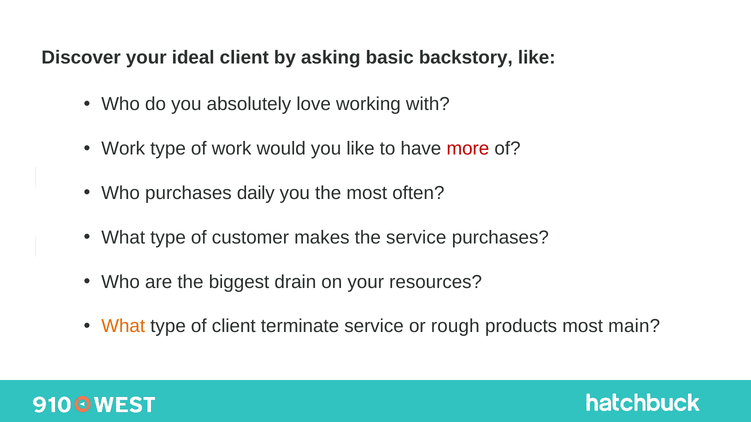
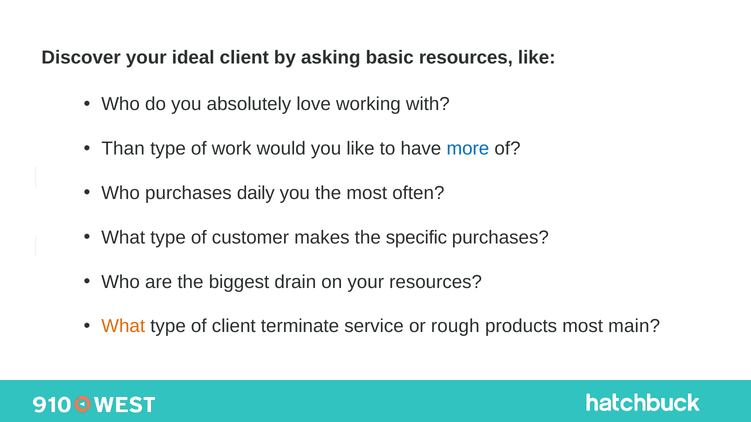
basic backstory: backstory -> resources
Work at (123, 149): Work -> Than
more colour: red -> blue
the service: service -> specific
